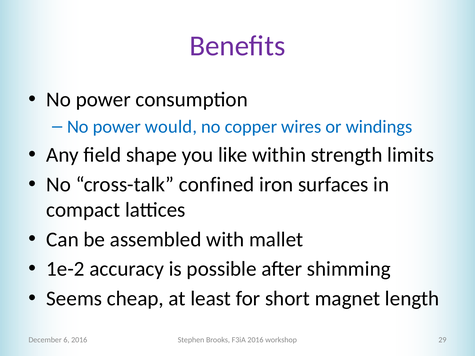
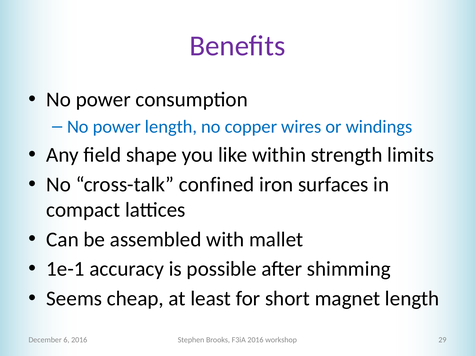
power would: would -> length
1e-2: 1e-2 -> 1e-1
